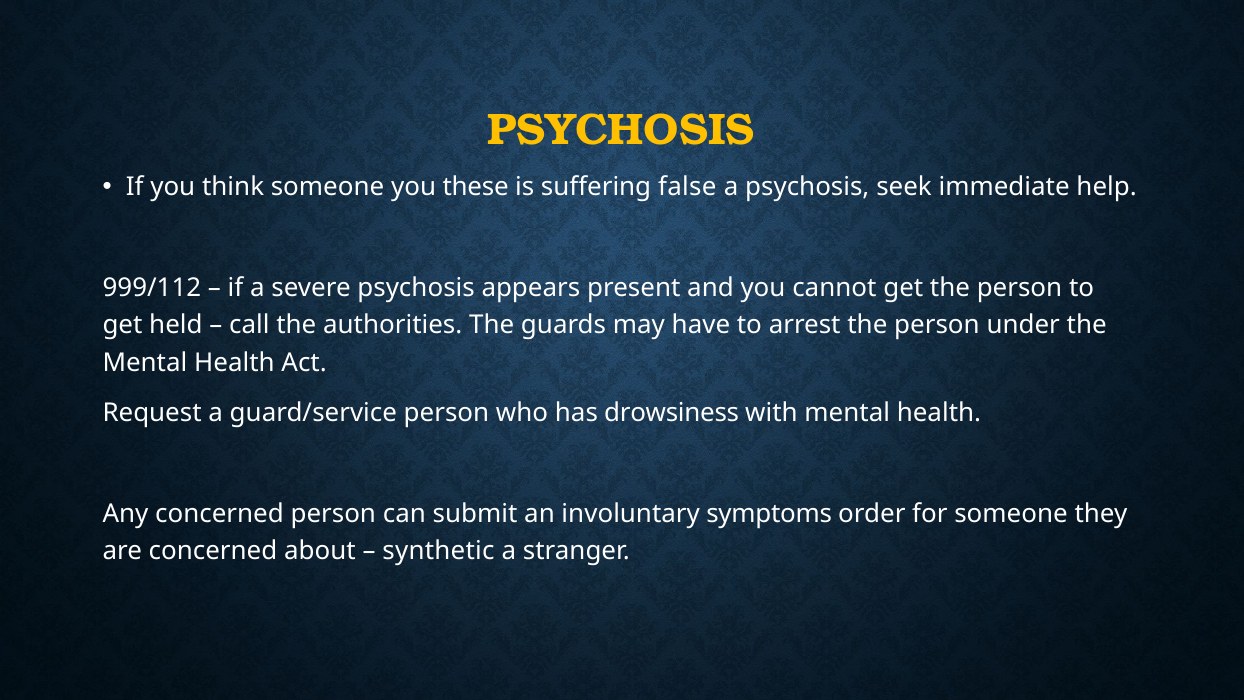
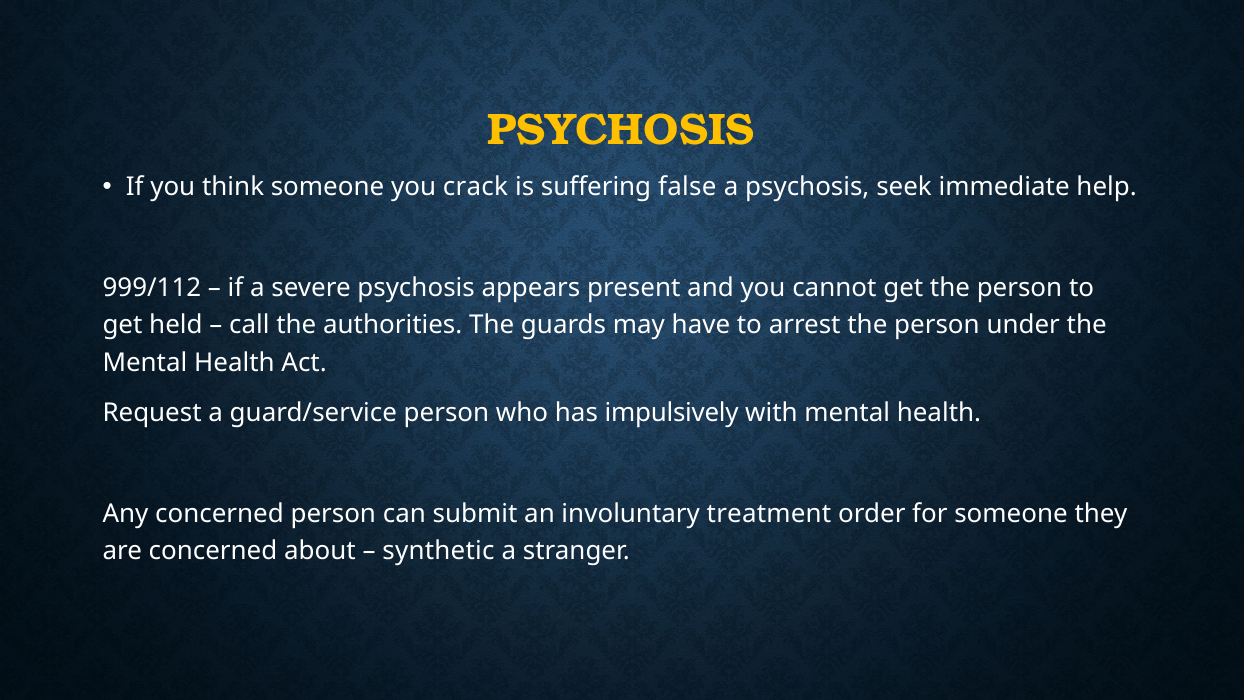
these: these -> crack
drowsiness: drowsiness -> impulsively
symptoms: symptoms -> treatment
